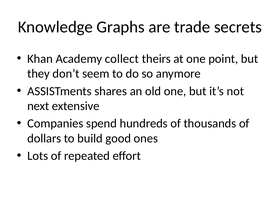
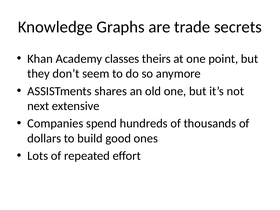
collect: collect -> classes
